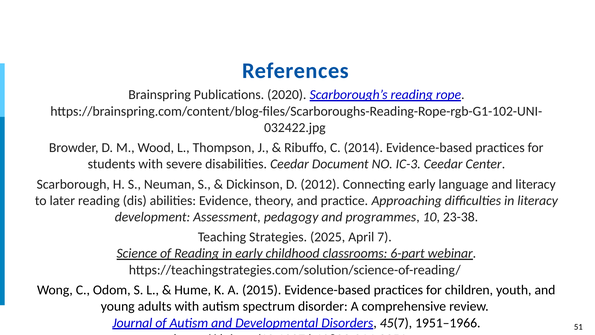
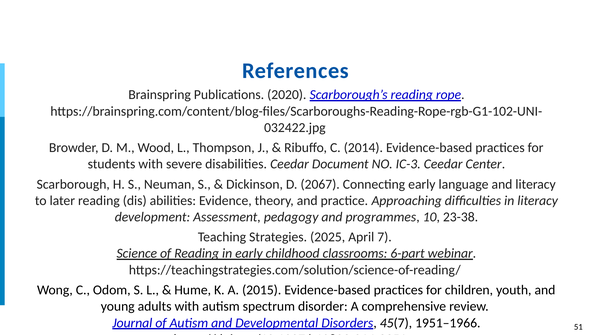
2012: 2012 -> 2067
